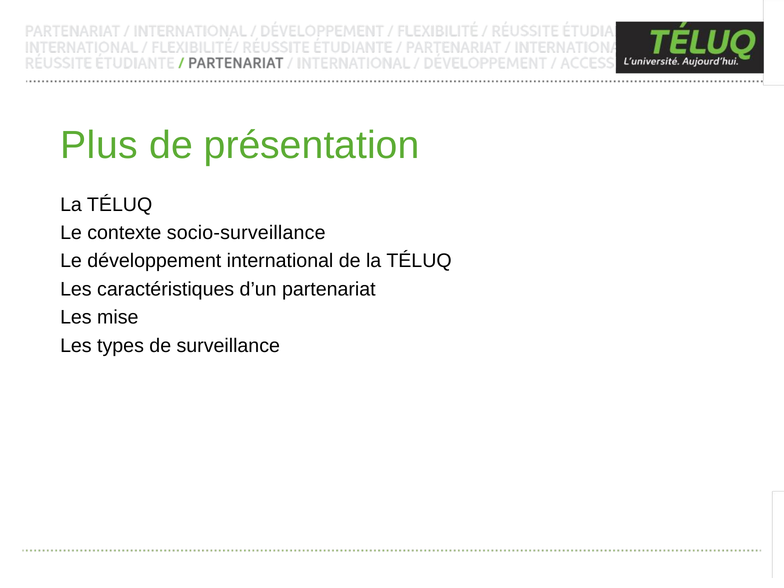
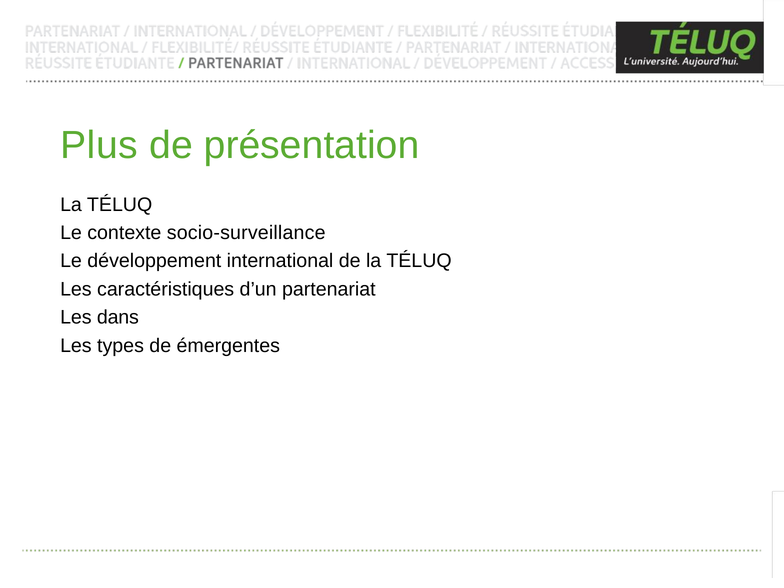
mise: mise -> dans
surveillance: surveillance -> émergentes
